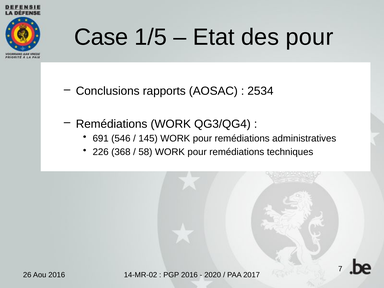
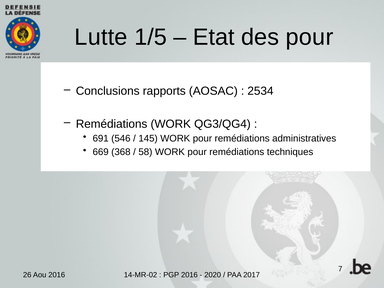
Case: Case -> Lutte
226: 226 -> 669
